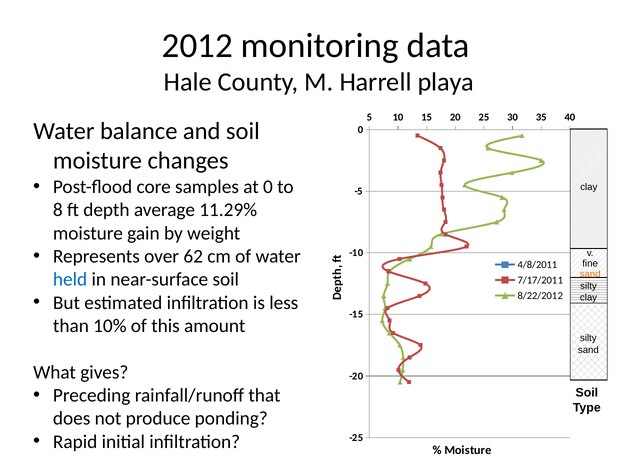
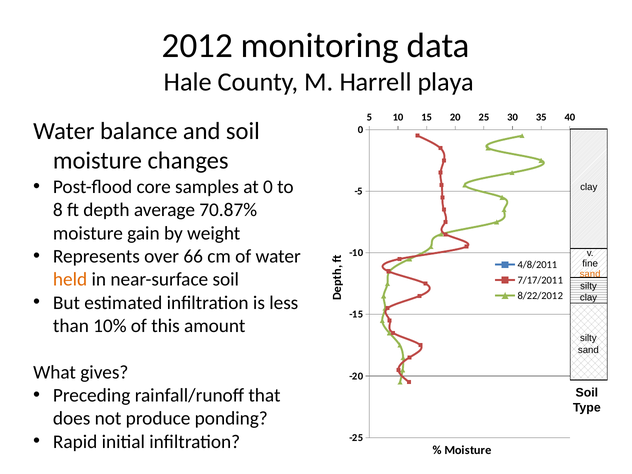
11.29%: 11.29% -> 70.87%
62: 62 -> 66
held colour: blue -> orange
